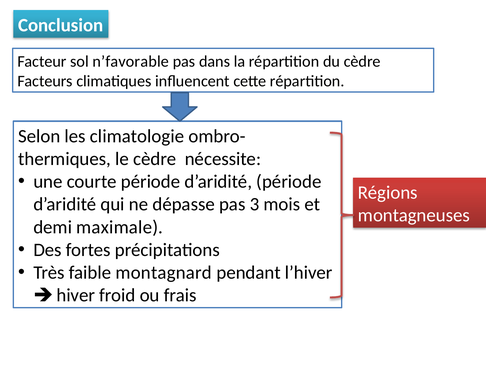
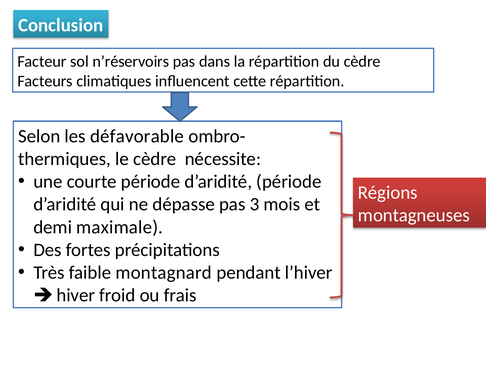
n’favorable: n’favorable -> n’réservoirs
climatologie: climatologie -> défavorable
